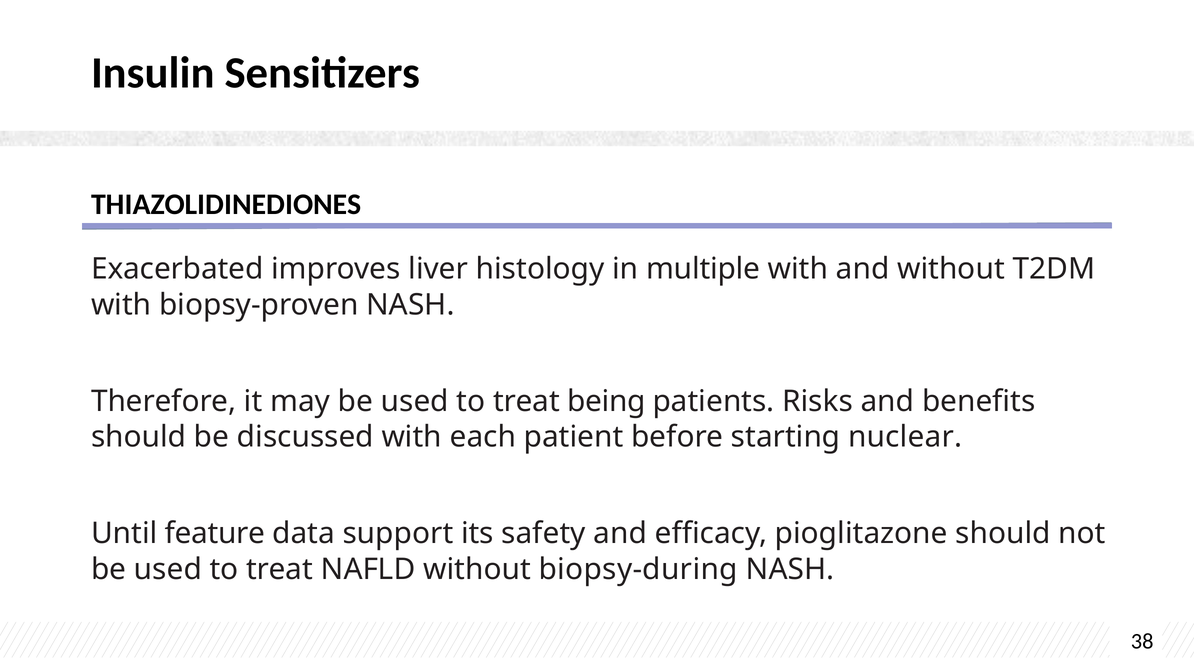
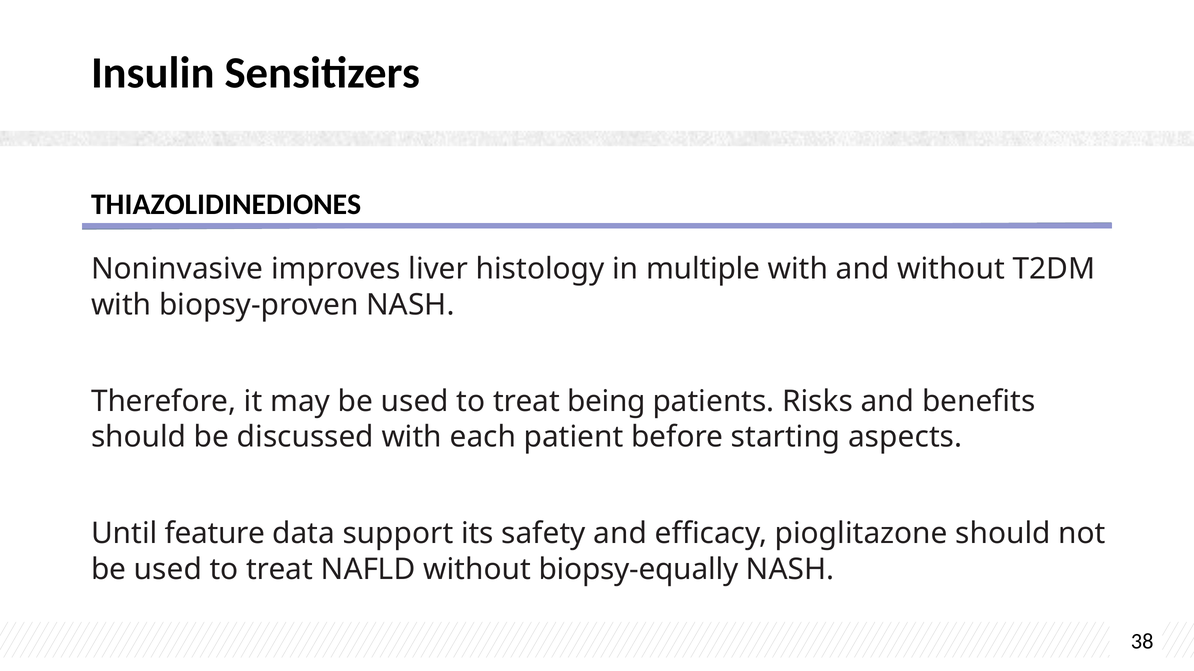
Exacerbated: Exacerbated -> Noninvasive
nuclear: nuclear -> aspects
biopsy-during: biopsy-during -> biopsy-equally
